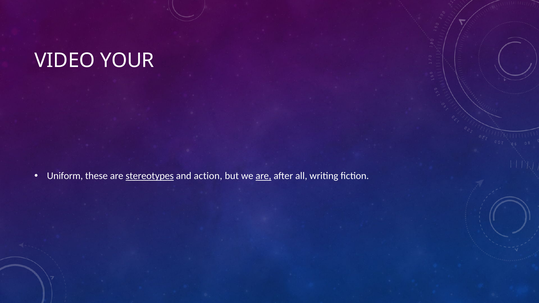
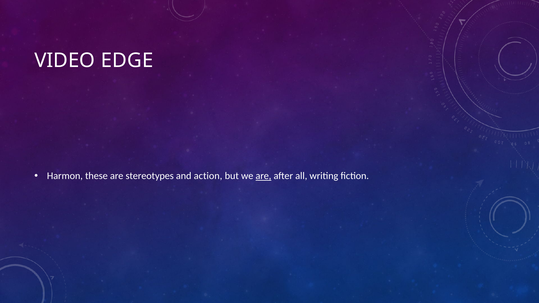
YOUR: YOUR -> EDGE
Uniform: Uniform -> Harmon
stereotypes underline: present -> none
